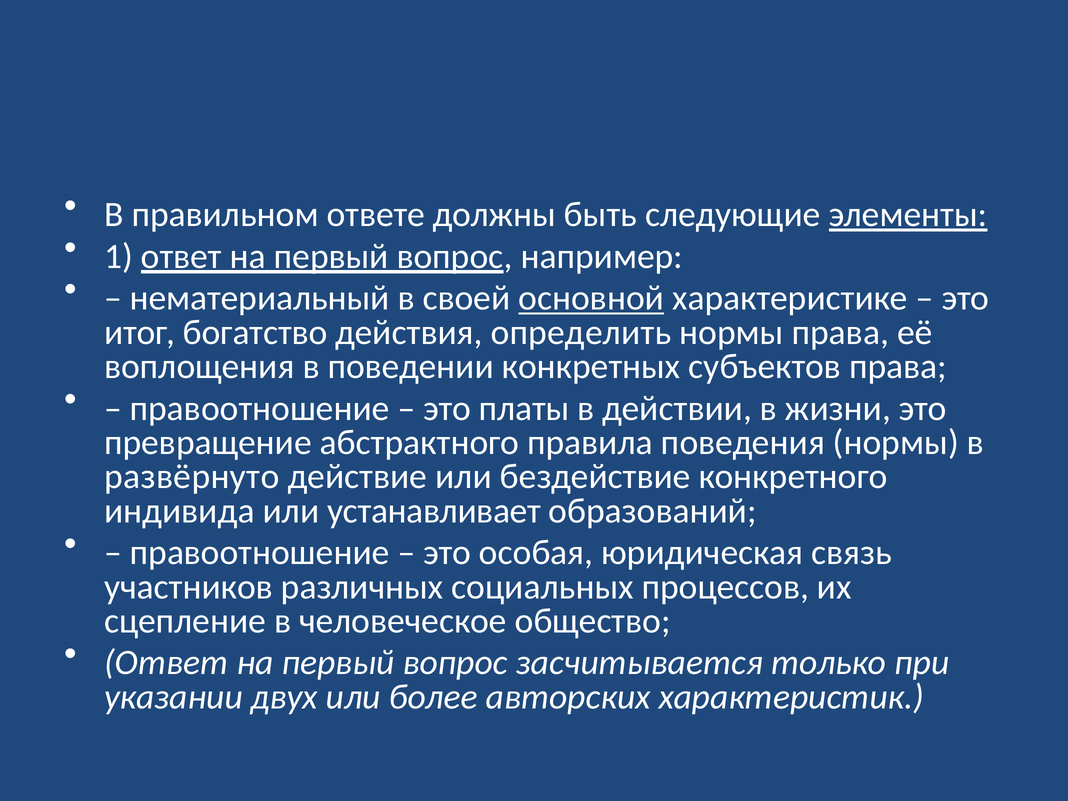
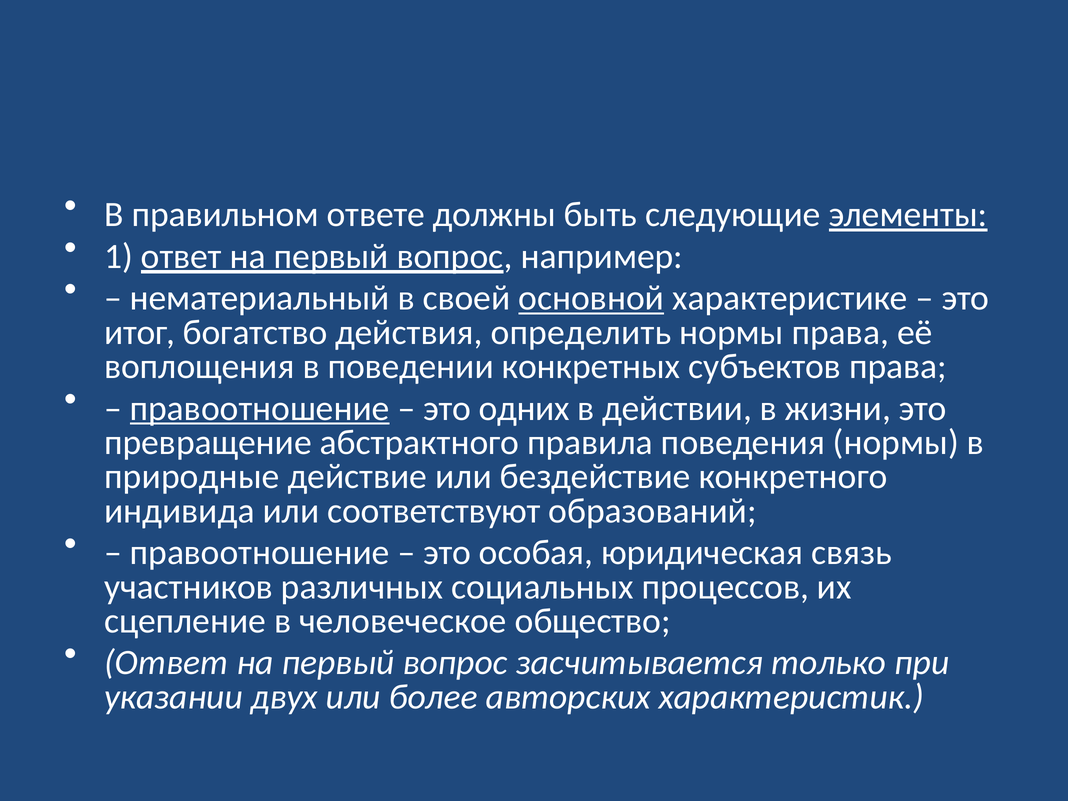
правоотношение at (260, 408) underline: none -> present
платы: платы -> одних
развёрнуто: развёрнуто -> природные
устанавливает: устанавливает -> соответствуют
